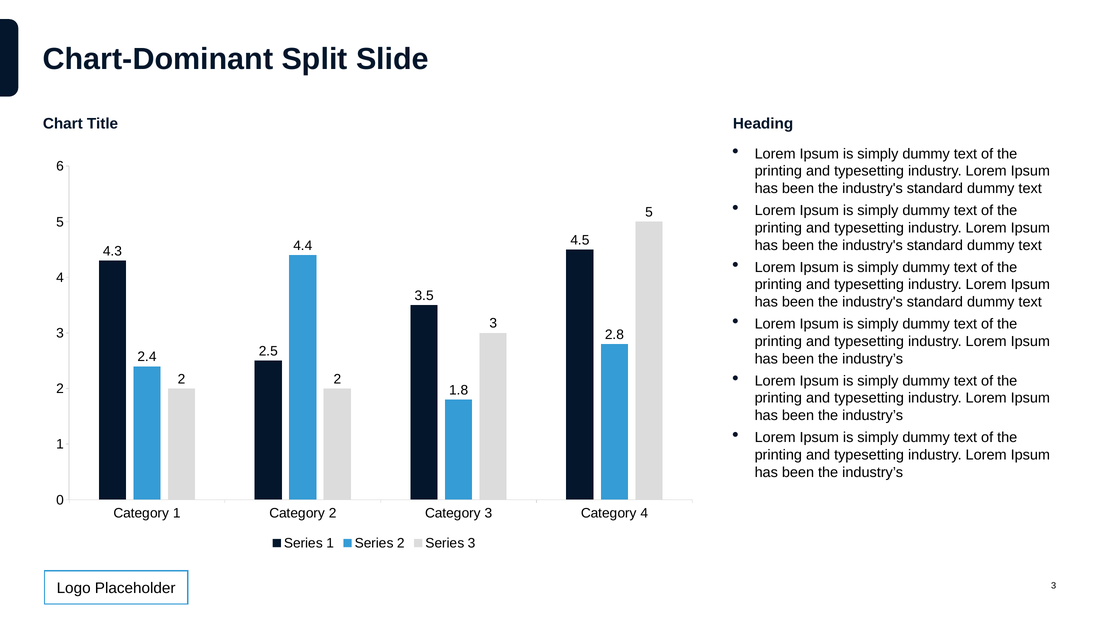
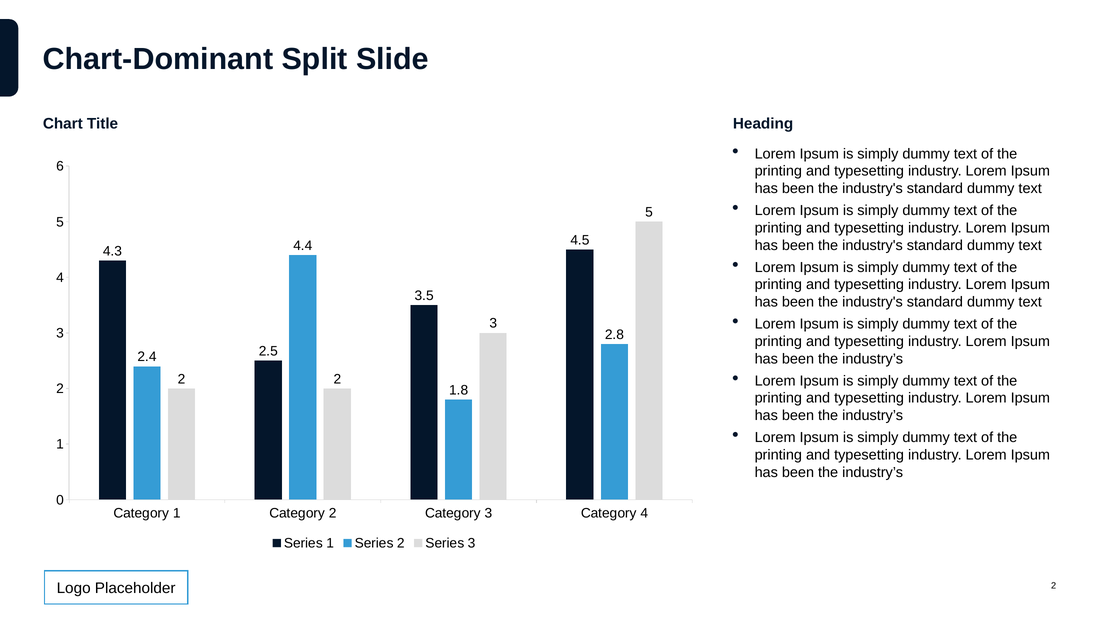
3 at (1054, 586): 3 -> 2
